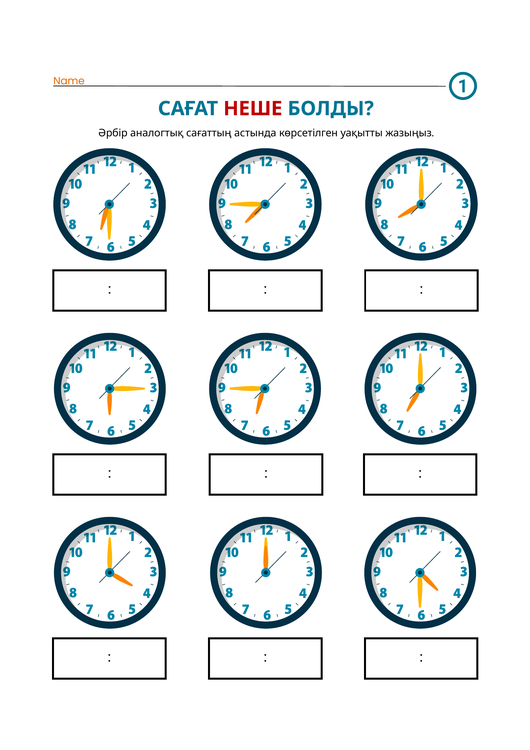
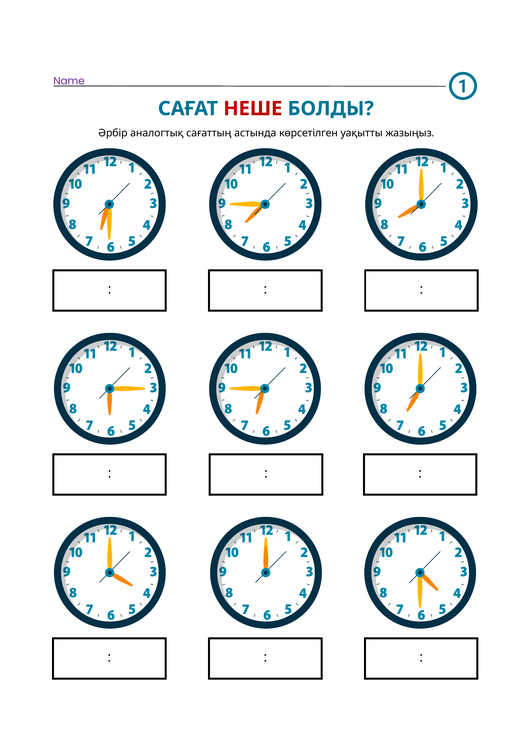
Name colour: orange -> purple
